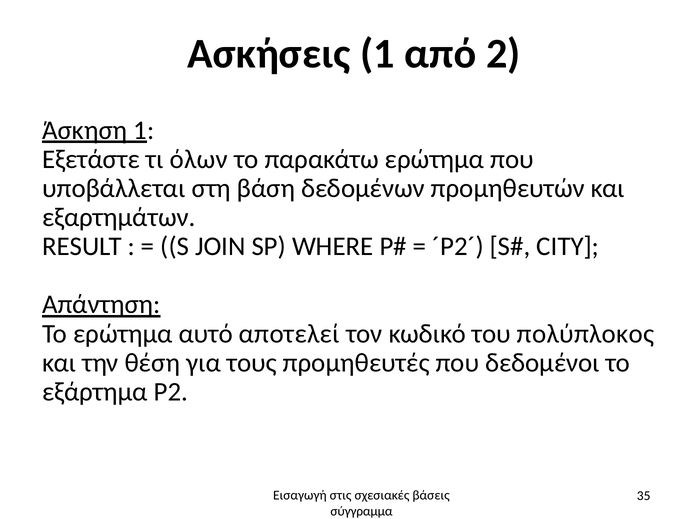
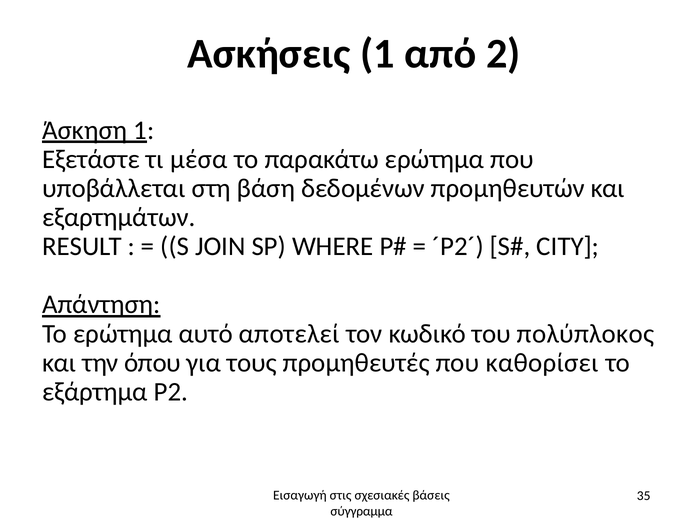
όλων: όλων -> μέσα
θέση: θέση -> όπου
δεδομένοι: δεδομένοι -> καθορίσει
